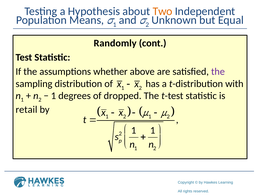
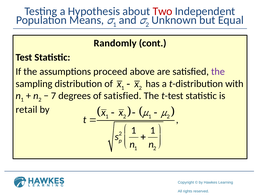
Two colour: orange -> red
whether: whether -> proceed
1 at (53, 96): 1 -> 7
of dropped: dropped -> satisfied
